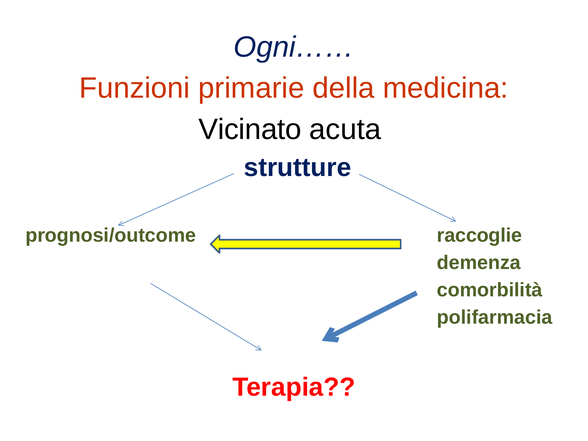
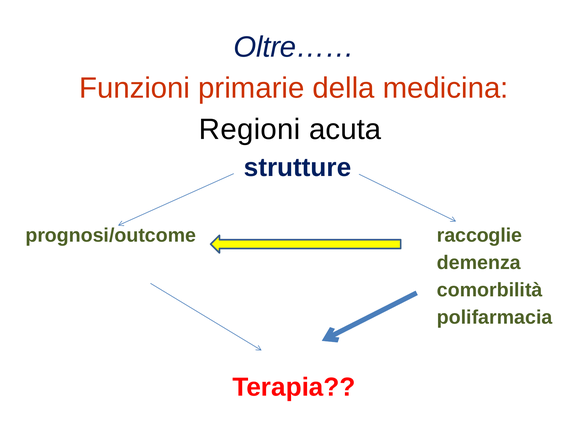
Ogni……: Ogni…… -> Oltre……
Vicinato: Vicinato -> Regioni
